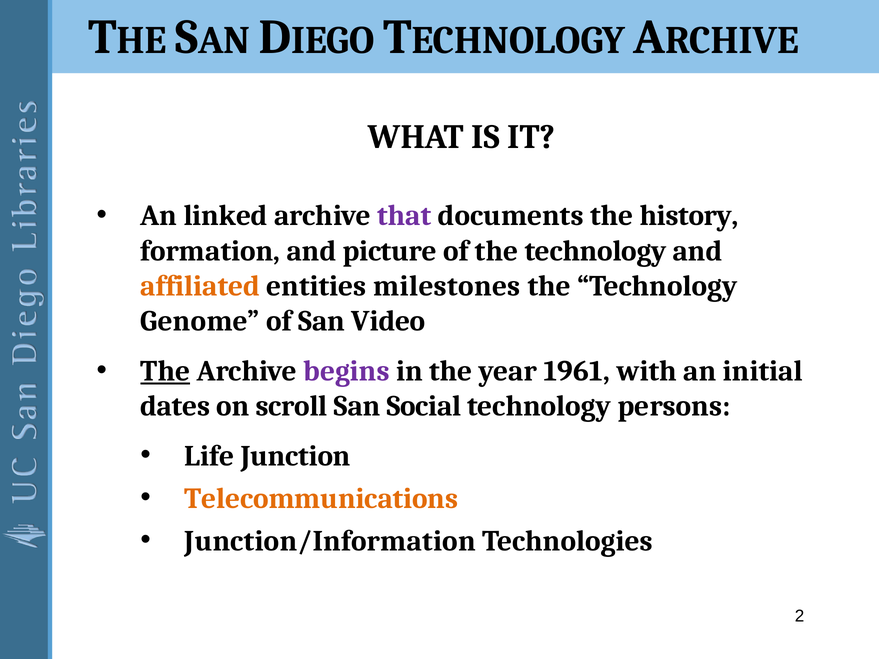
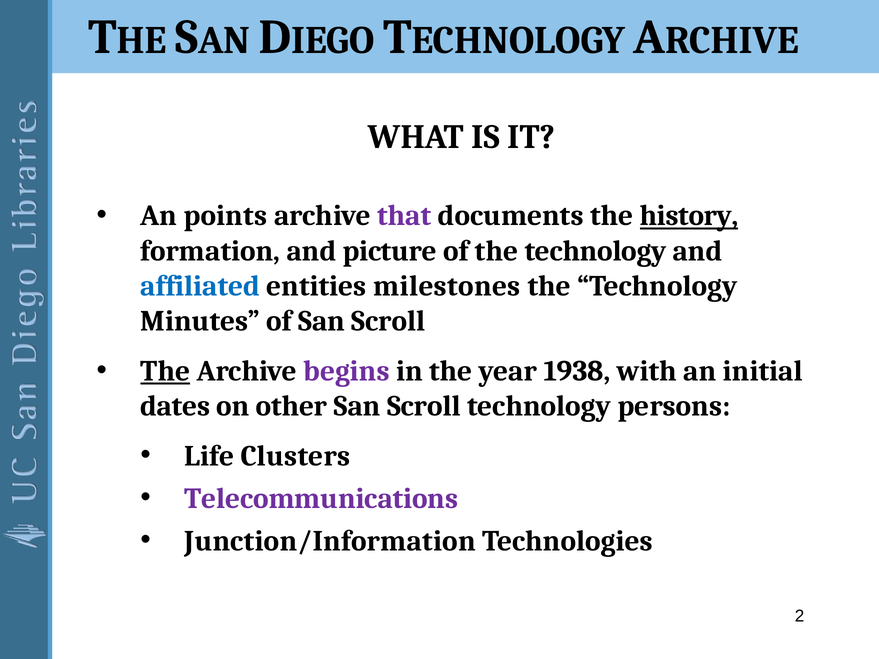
linked: linked -> points
history underline: none -> present
affiliated colour: orange -> blue
Genome: Genome -> Minutes
of San Video: Video -> Scroll
1961: 1961 -> 1938
scroll: scroll -> other
Social at (424, 406): Social -> Scroll
Junction: Junction -> Clusters
Telecommunications colour: orange -> purple
